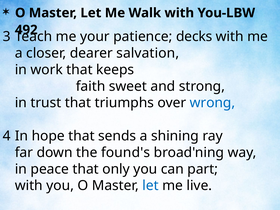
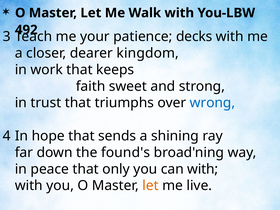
salvation: salvation -> kingdom
can part: part -> with
let at (150, 186) colour: blue -> orange
